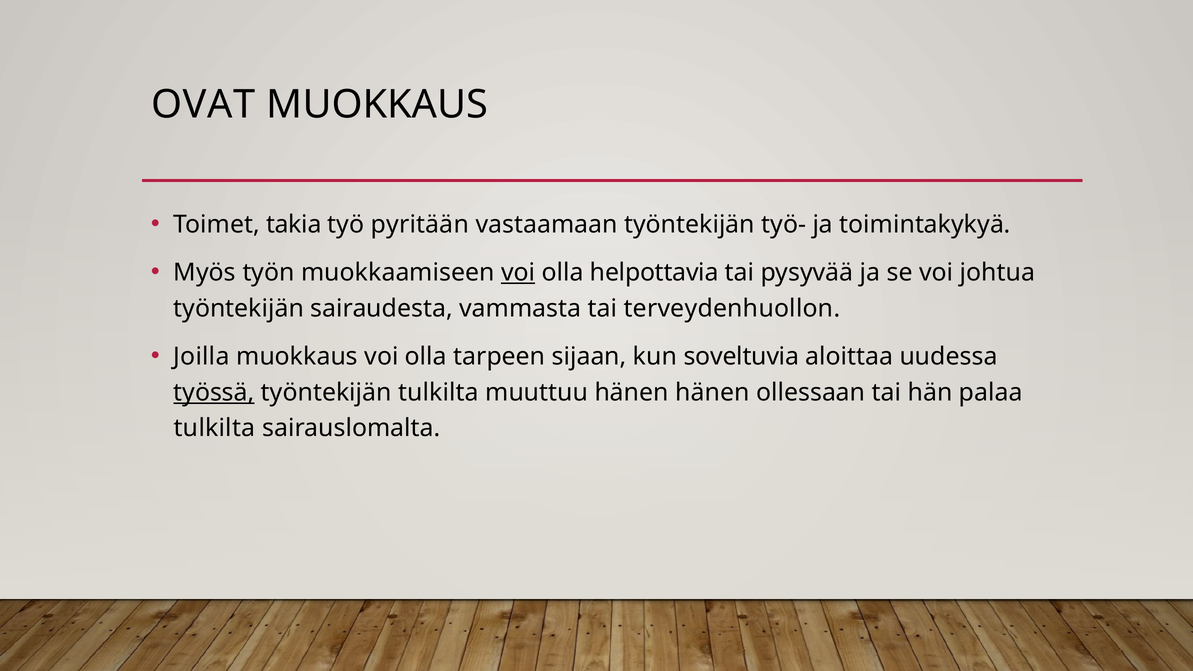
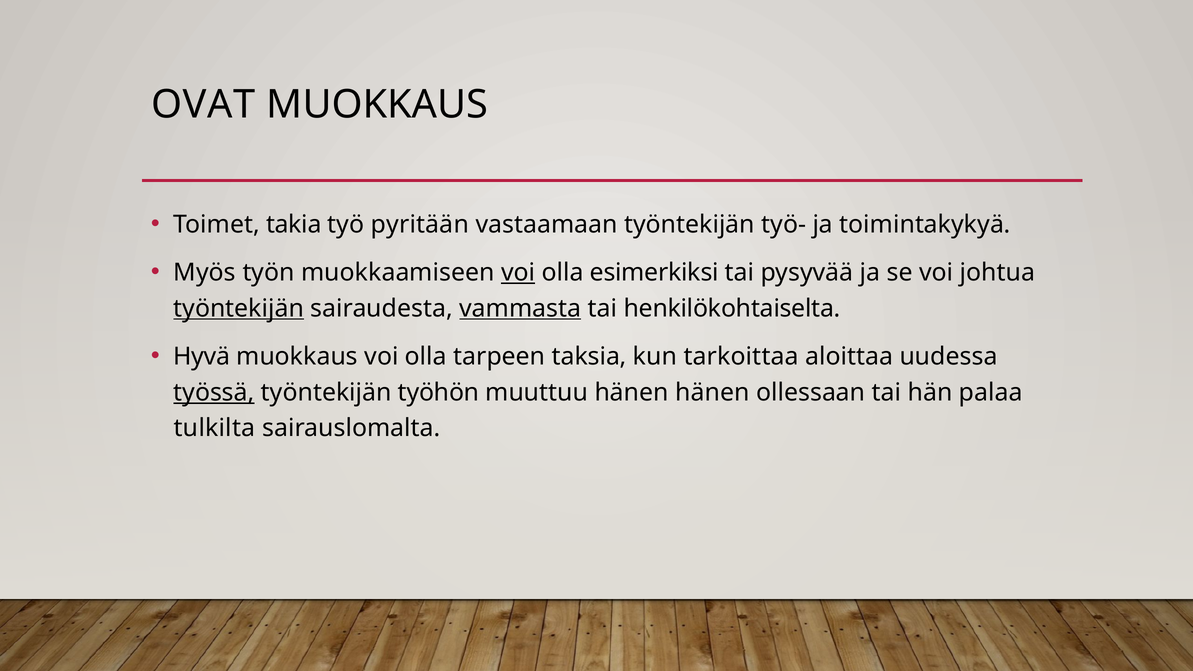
helpottavia: helpottavia -> esimerkiksi
työntekijän at (239, 308) underline: none -> present
vammasta underline: none -> present
terveydenhuollon: terveydenhuollon -> henkilökohtaiselta
Joilla: Joilla -> Hyvä
sijaan: sijaan -> taksia
soveltuvia: soveltuvia -> tarkoittaa
työntekijän tulkilta: tulkilta -> työhön
